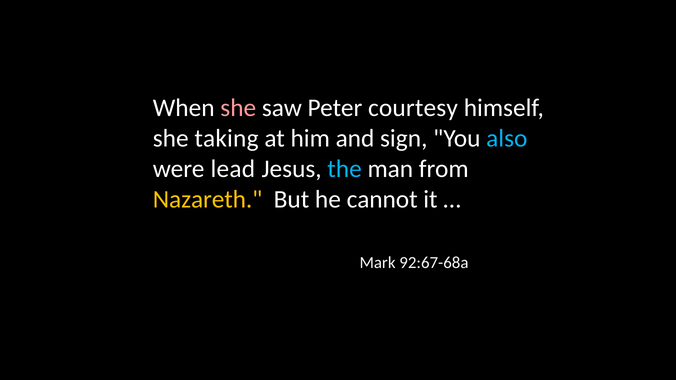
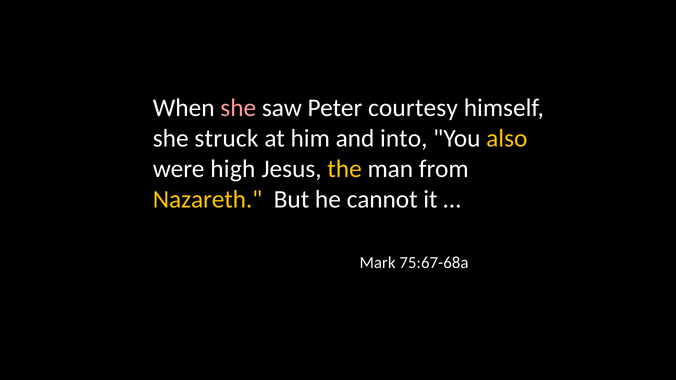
taking: taking -> struck
sign: sign -> into
also colour: light blue -> yellow
lead: lead -> high
the colour: light blue -> yellow
92:67-68a: 92:67-68a -> 75:67-68a
